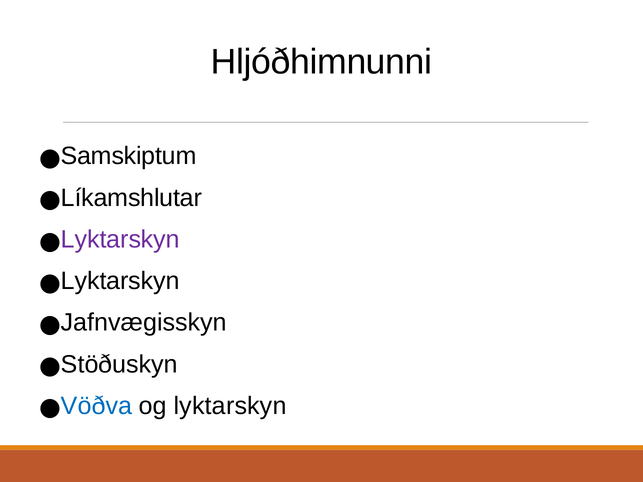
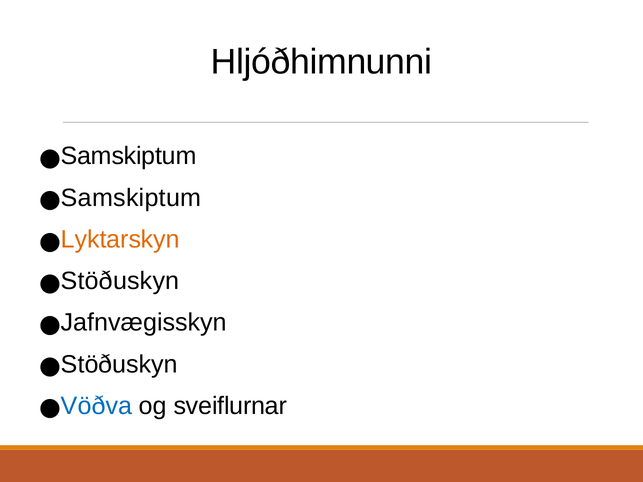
Líkamshlutar at (131, 198): Líkamshlutar -> Samskiptum
Lyktarskyn at (120, 239) colour: purple -> orange
Lyktarskyn at (120, 281): Lyktarskyn -> Stöðuskyn
og lyktarskyn: lyktarskyn -> sveiflurnar
